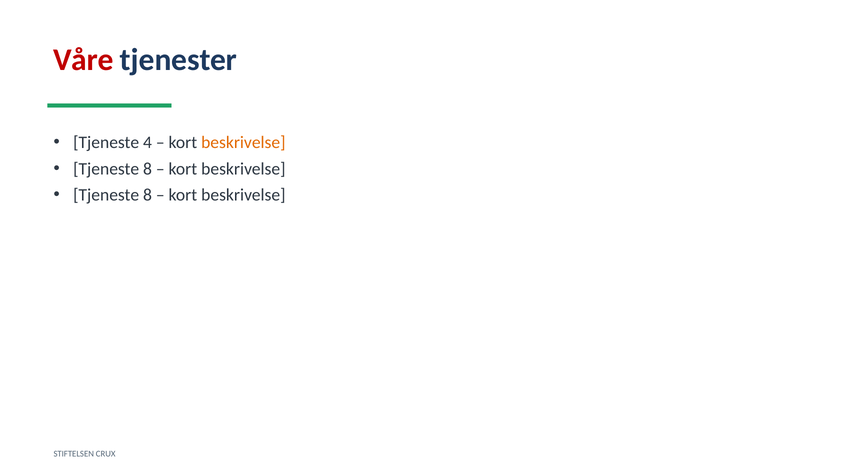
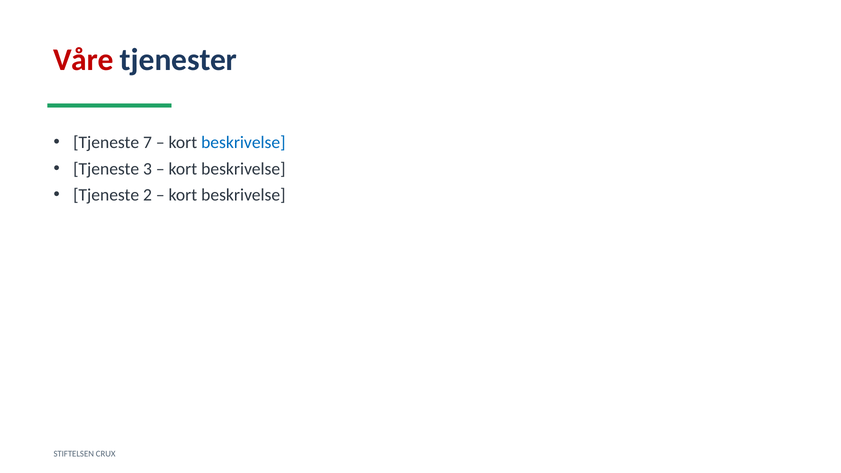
4: 4 -> 7
beskrivelse at (243, 142) colour: orange -> blue
8 at (147, 169): 8 -> 3
8 at (147, 195): 8 -> 2
